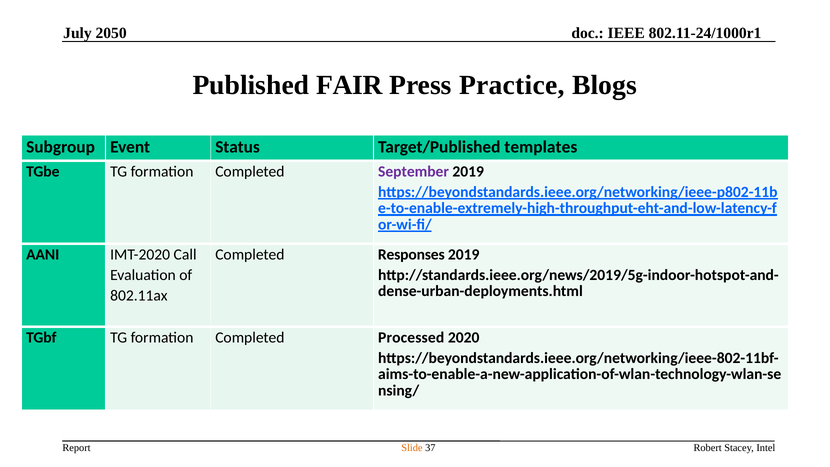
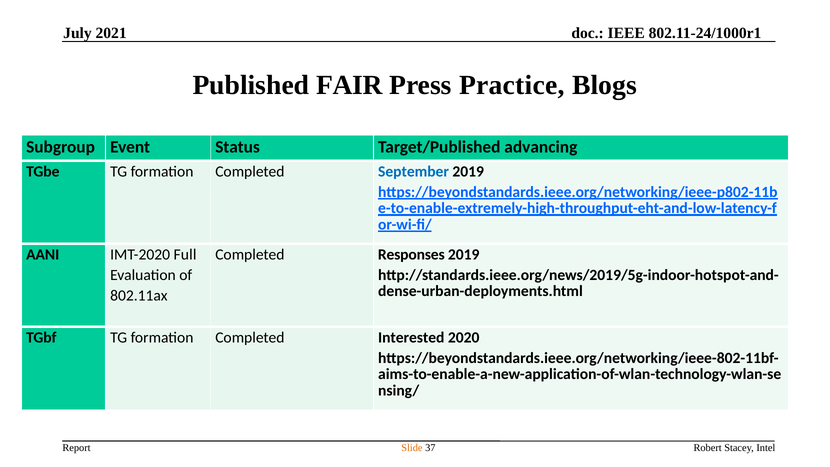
2050: 2050 -> 2021
templates: templates -> advancing
September colour: purple -> blue
Call: Call -> Full
Processed: Processed -> Interested
